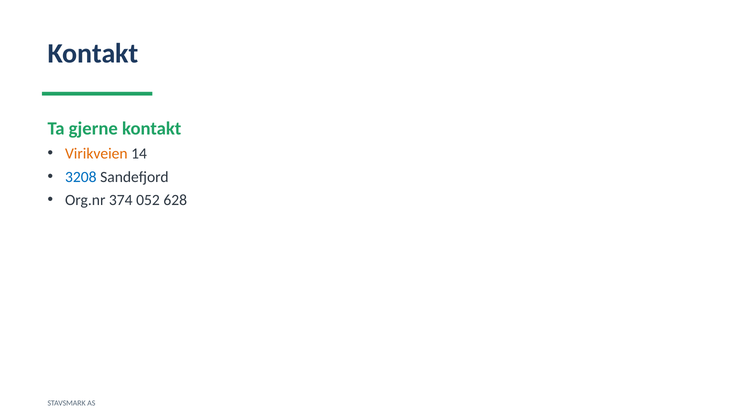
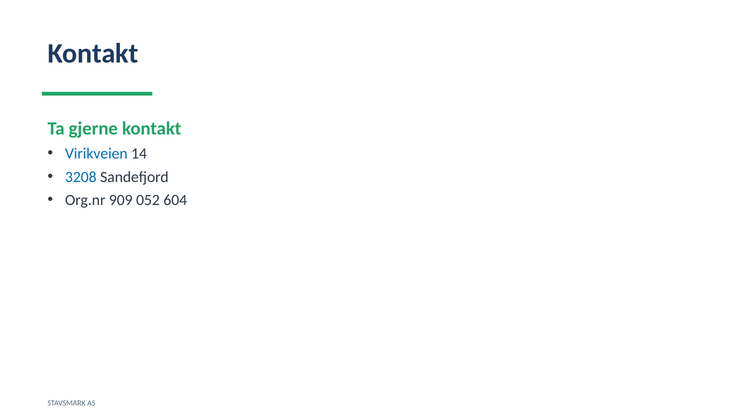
Virikveien colour: orange -> blue
374: 374 -> 909
628: 628 -> 604
